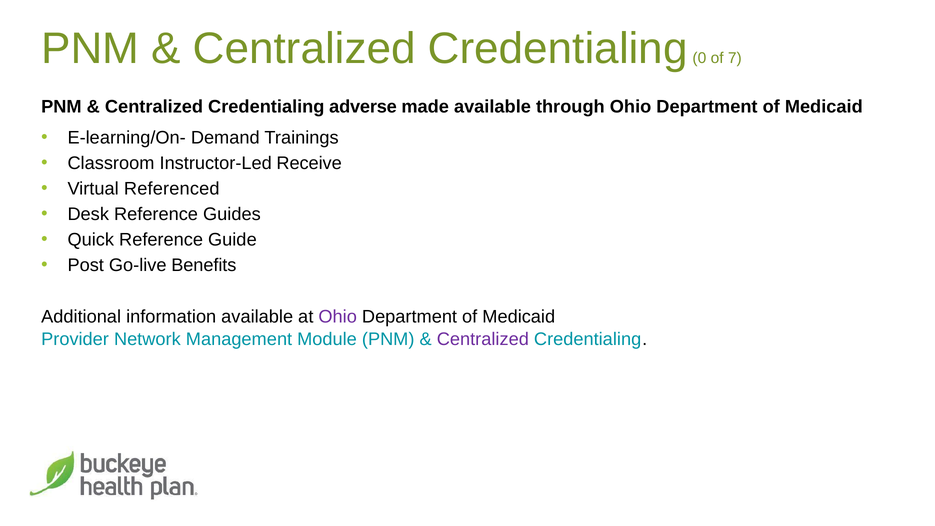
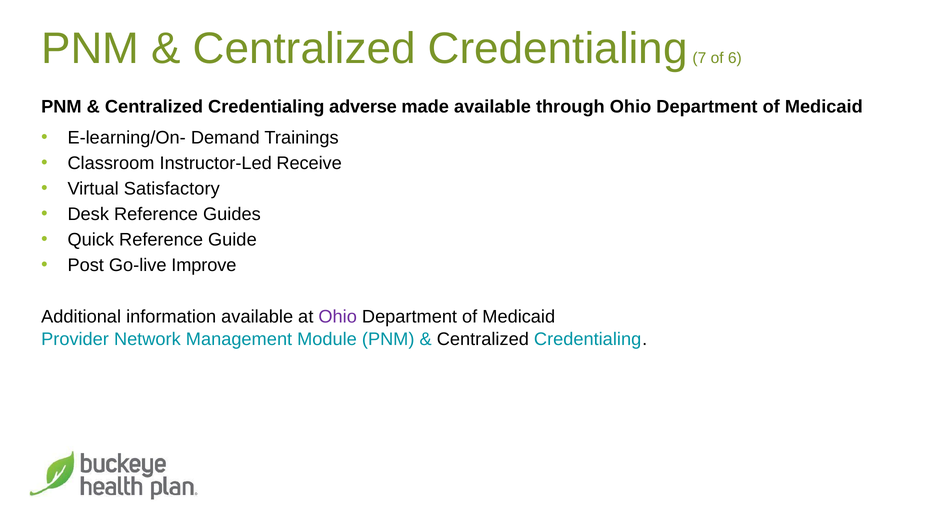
0: 0 -> 7
7: 7 -> 6
Referenced: Referenced -> Satisfactory
Benefits: Benefits -> Improve
Centralized at (483, 339) colour: purple -> black
